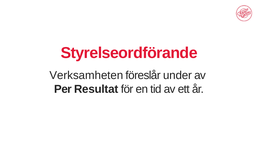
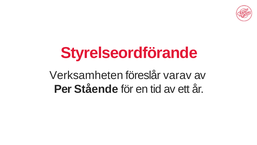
under: under -> varav
Resultat: Resultat -> Stående
